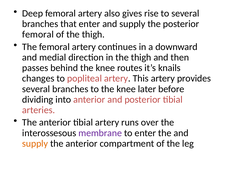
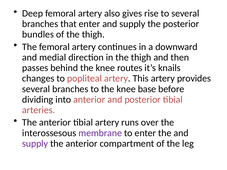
femoral at (38, 34): femoral -> bundles
later: later -> base
supply at (35, 144) colour: orange -> purple
